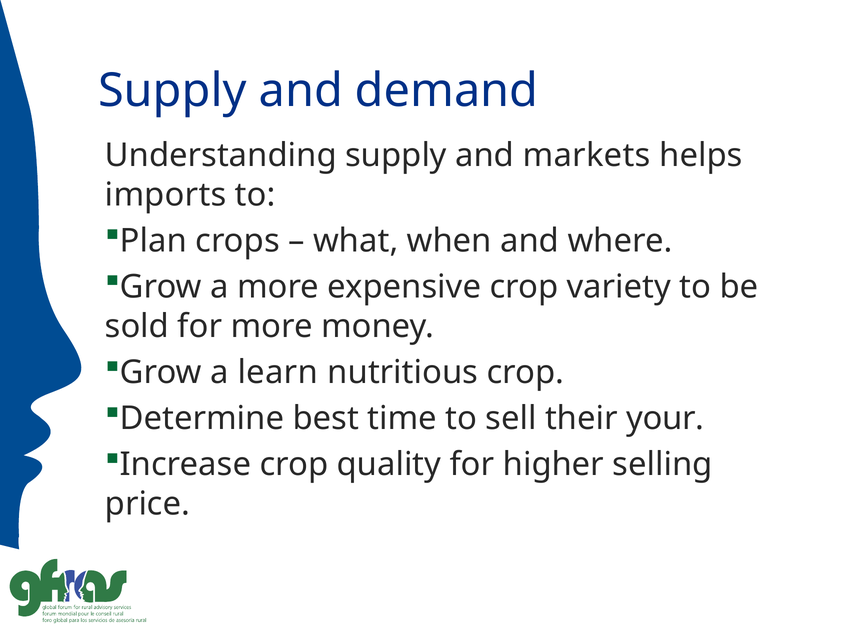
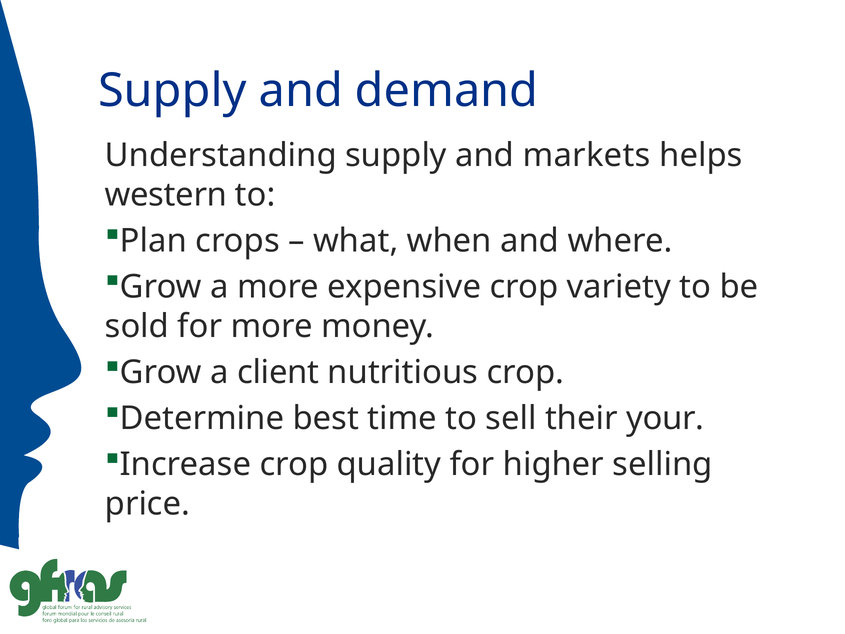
imports: imports -> western
learn: learn -> client
